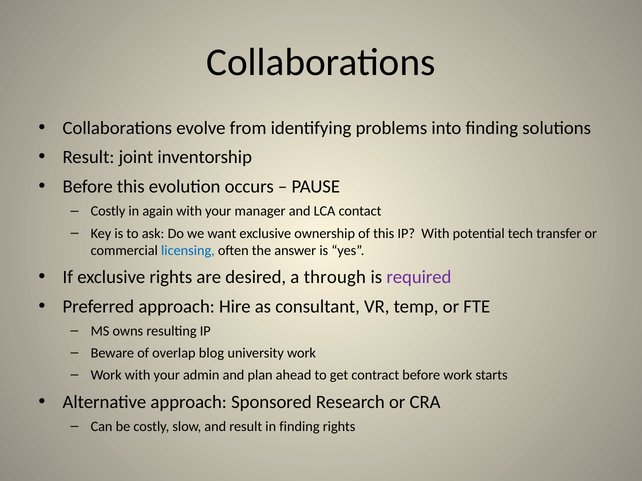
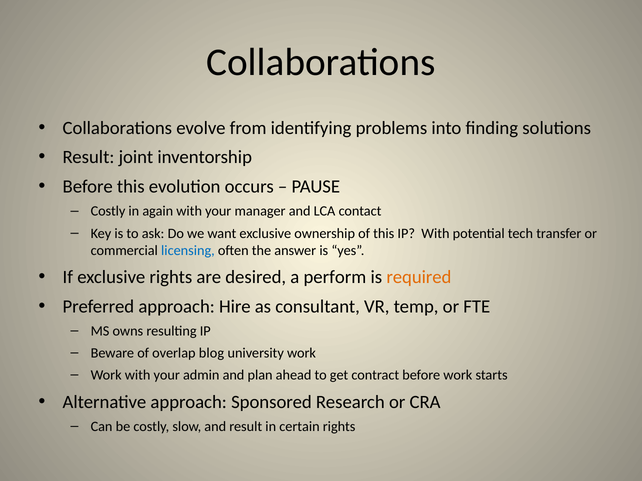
through: through -> perform
required colour: purple -> orange
in finding: finding -> certain
